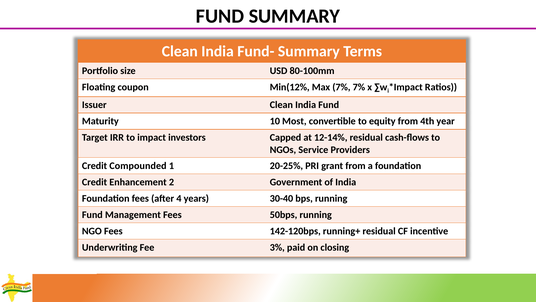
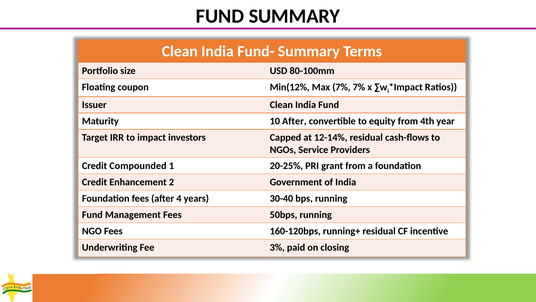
10 Most: Most -> After
142-120bps: 142-120bps -> 160-120bps
